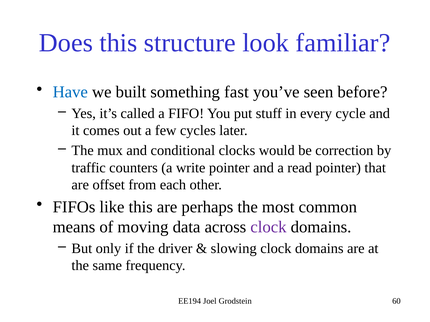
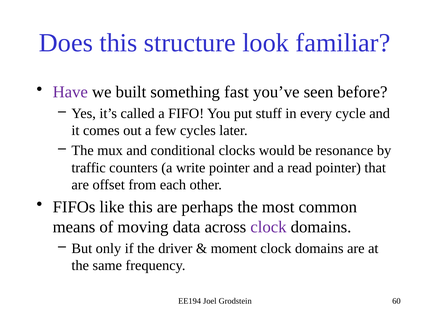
Have colour: blue -> purple
correction: correction -> resonance
slowing: slowing -> moment
